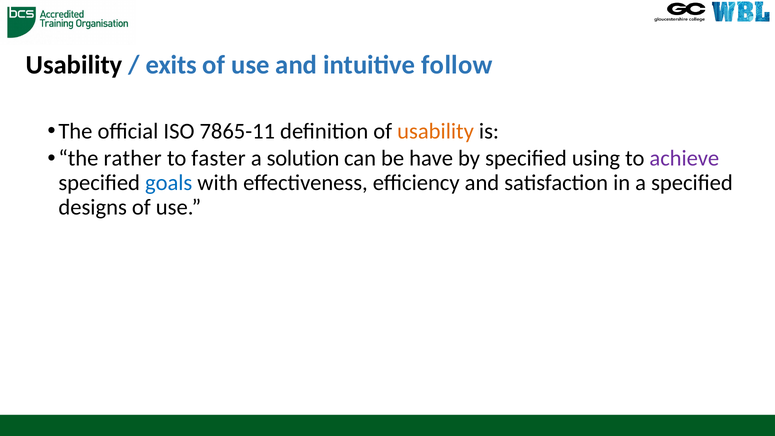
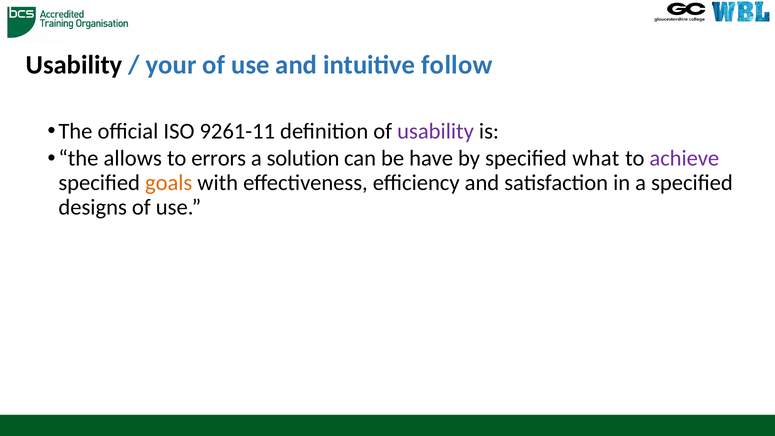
exits: exits -> your
7865-11: 7865-11 -> 9261-11
usability at (436, 131) colour: orange -> purple
rather: rather -> allows
faster: faster -> errors
using: using -> what
goals colour: blue -> orange
